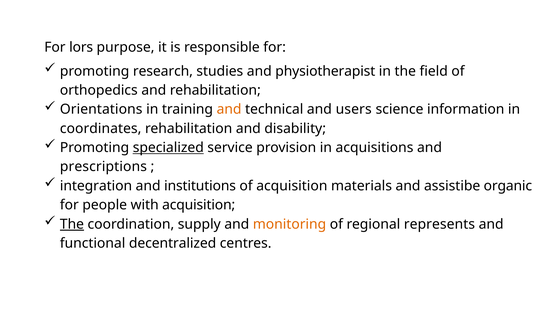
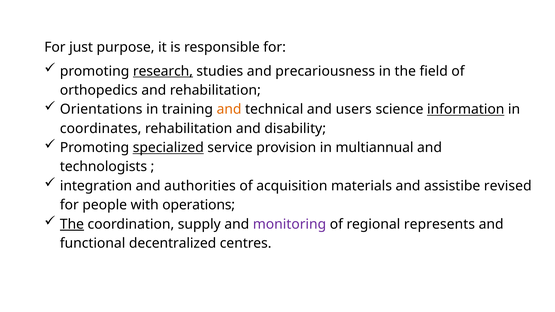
lors: lors -> just
research underline: none -> present
physiotherapist: physiotherapist -> precariousness
information underline: none -> present
acquisitions: acquisitions -> multiannual
prescriptions: prescriptions -> technologists
institutions: institutions -> authorities
organic: organic -> revised
with acquisition: acquisition -> operations
monitoring colour: orange -> purple
